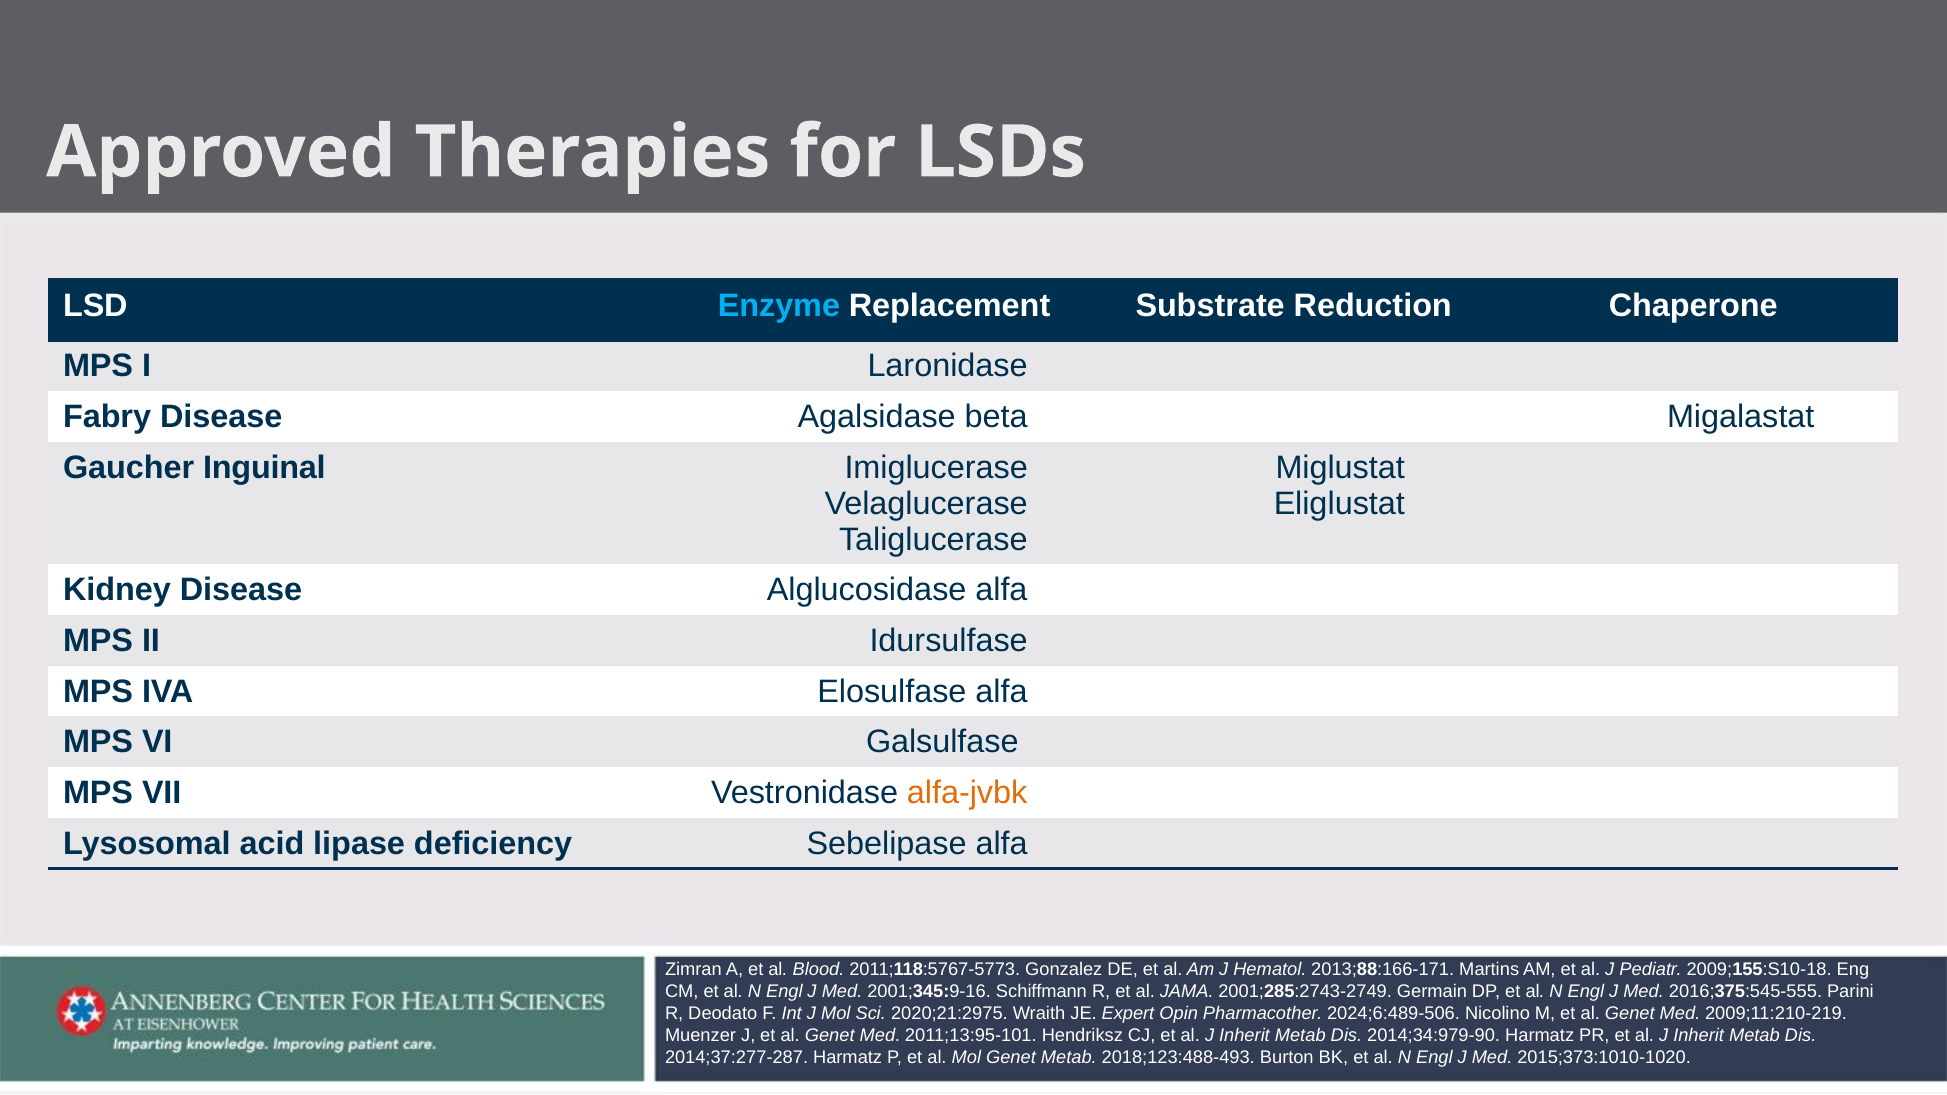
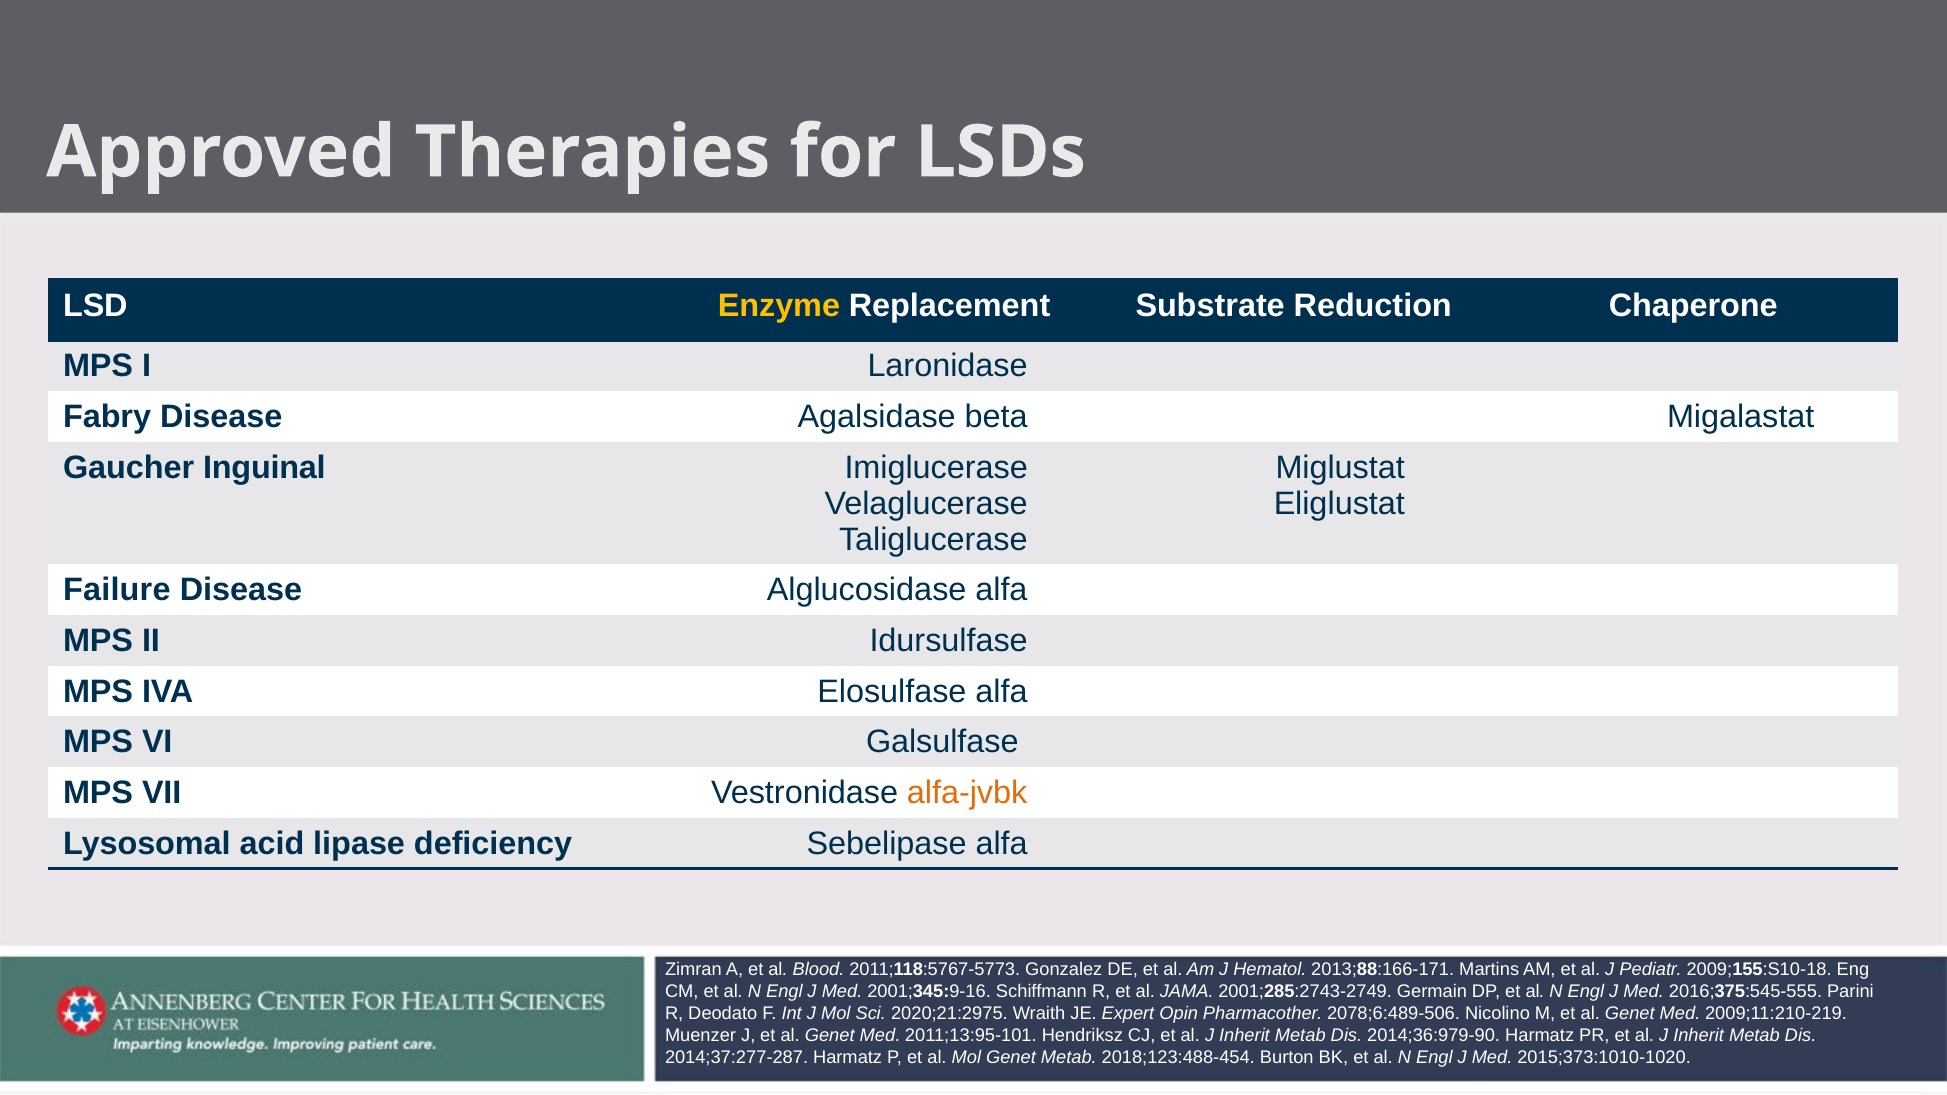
Enzyme colour: light blue -> yellow
Kidney: Kidney -> Failure
2024;6:489-506: 2024;6:489-506 -> 2078;6:489-506
2014;34:979-90: 2014;34:979-90 -> 2014;36:979-90
2018;123:488-493: 2018;123:488-493 -> 2018;123:488-454
